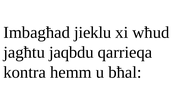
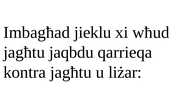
kontra hemm: hemm -> jagħtu
bħal: bħal -> liżar
